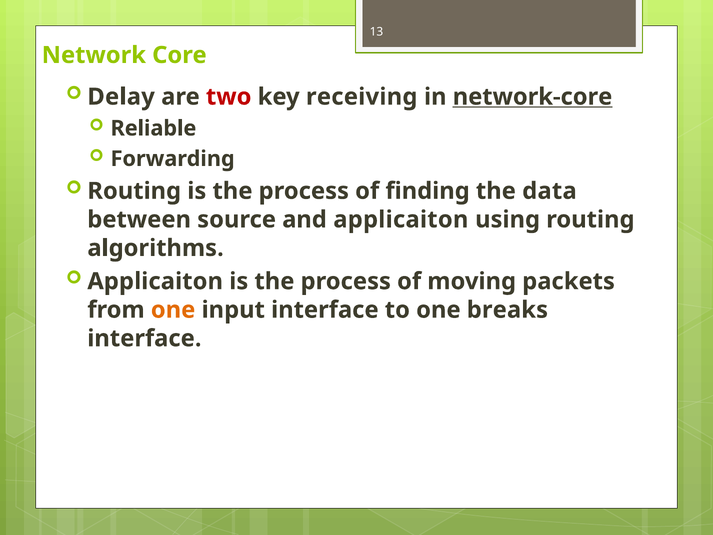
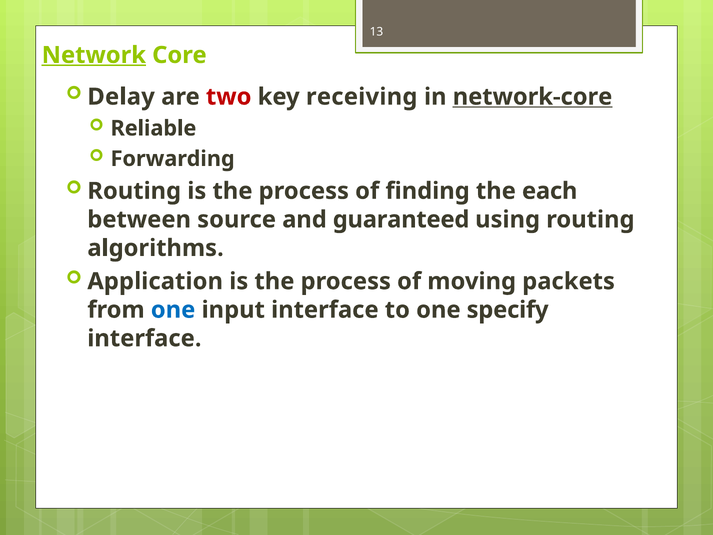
Network underline: none -> present
data: data -> each
and applicaiton: applicaiton -> guaranteed
Applicaiton at (155, 281): Applicaiton -> Application
one at (173, 310) colour: orange -> blue
breaks: breaks -> specify
